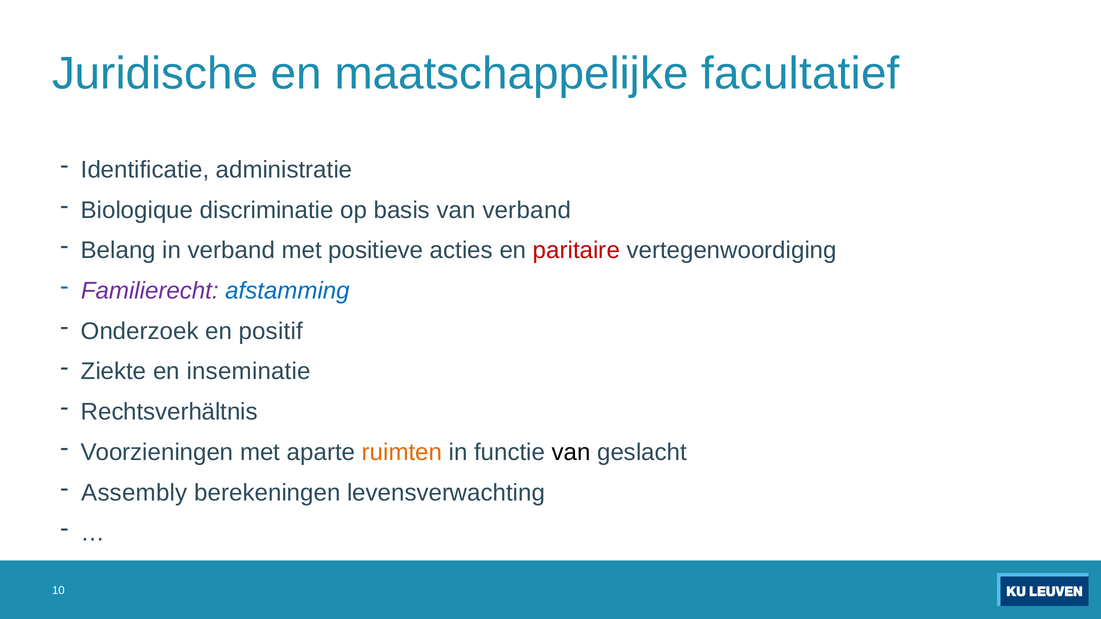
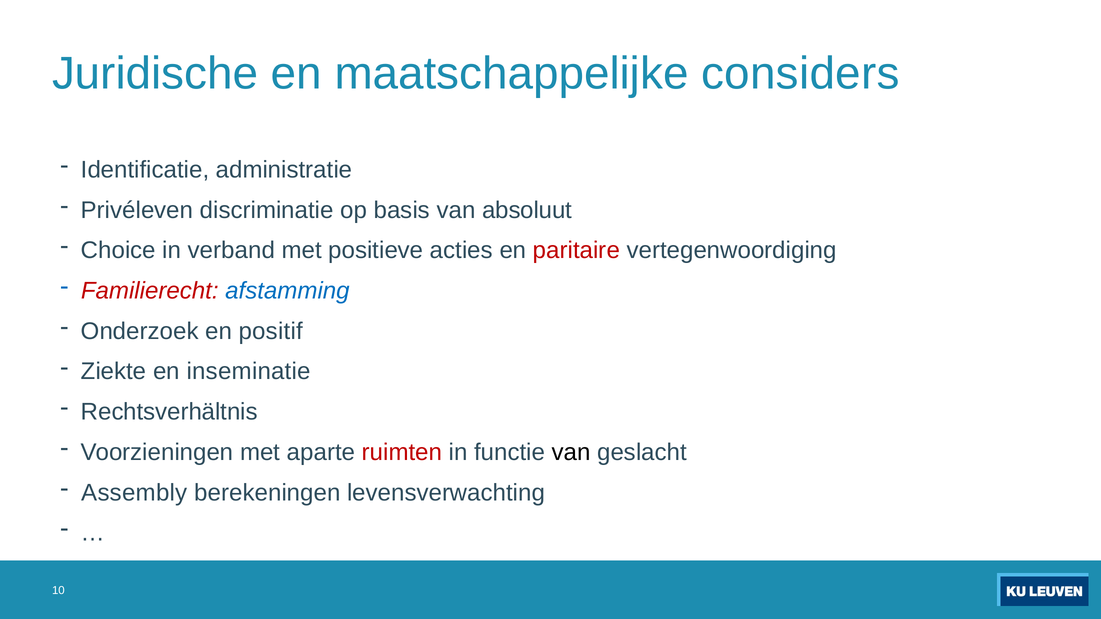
facultatief: facultatief -> considers
Biologique: Biologique -> Privéleven
van verband: verband -> absoluut
Belang: Belang -> Choice
Familierecht colour: purple -> red
ruimten colour: orange -> red
